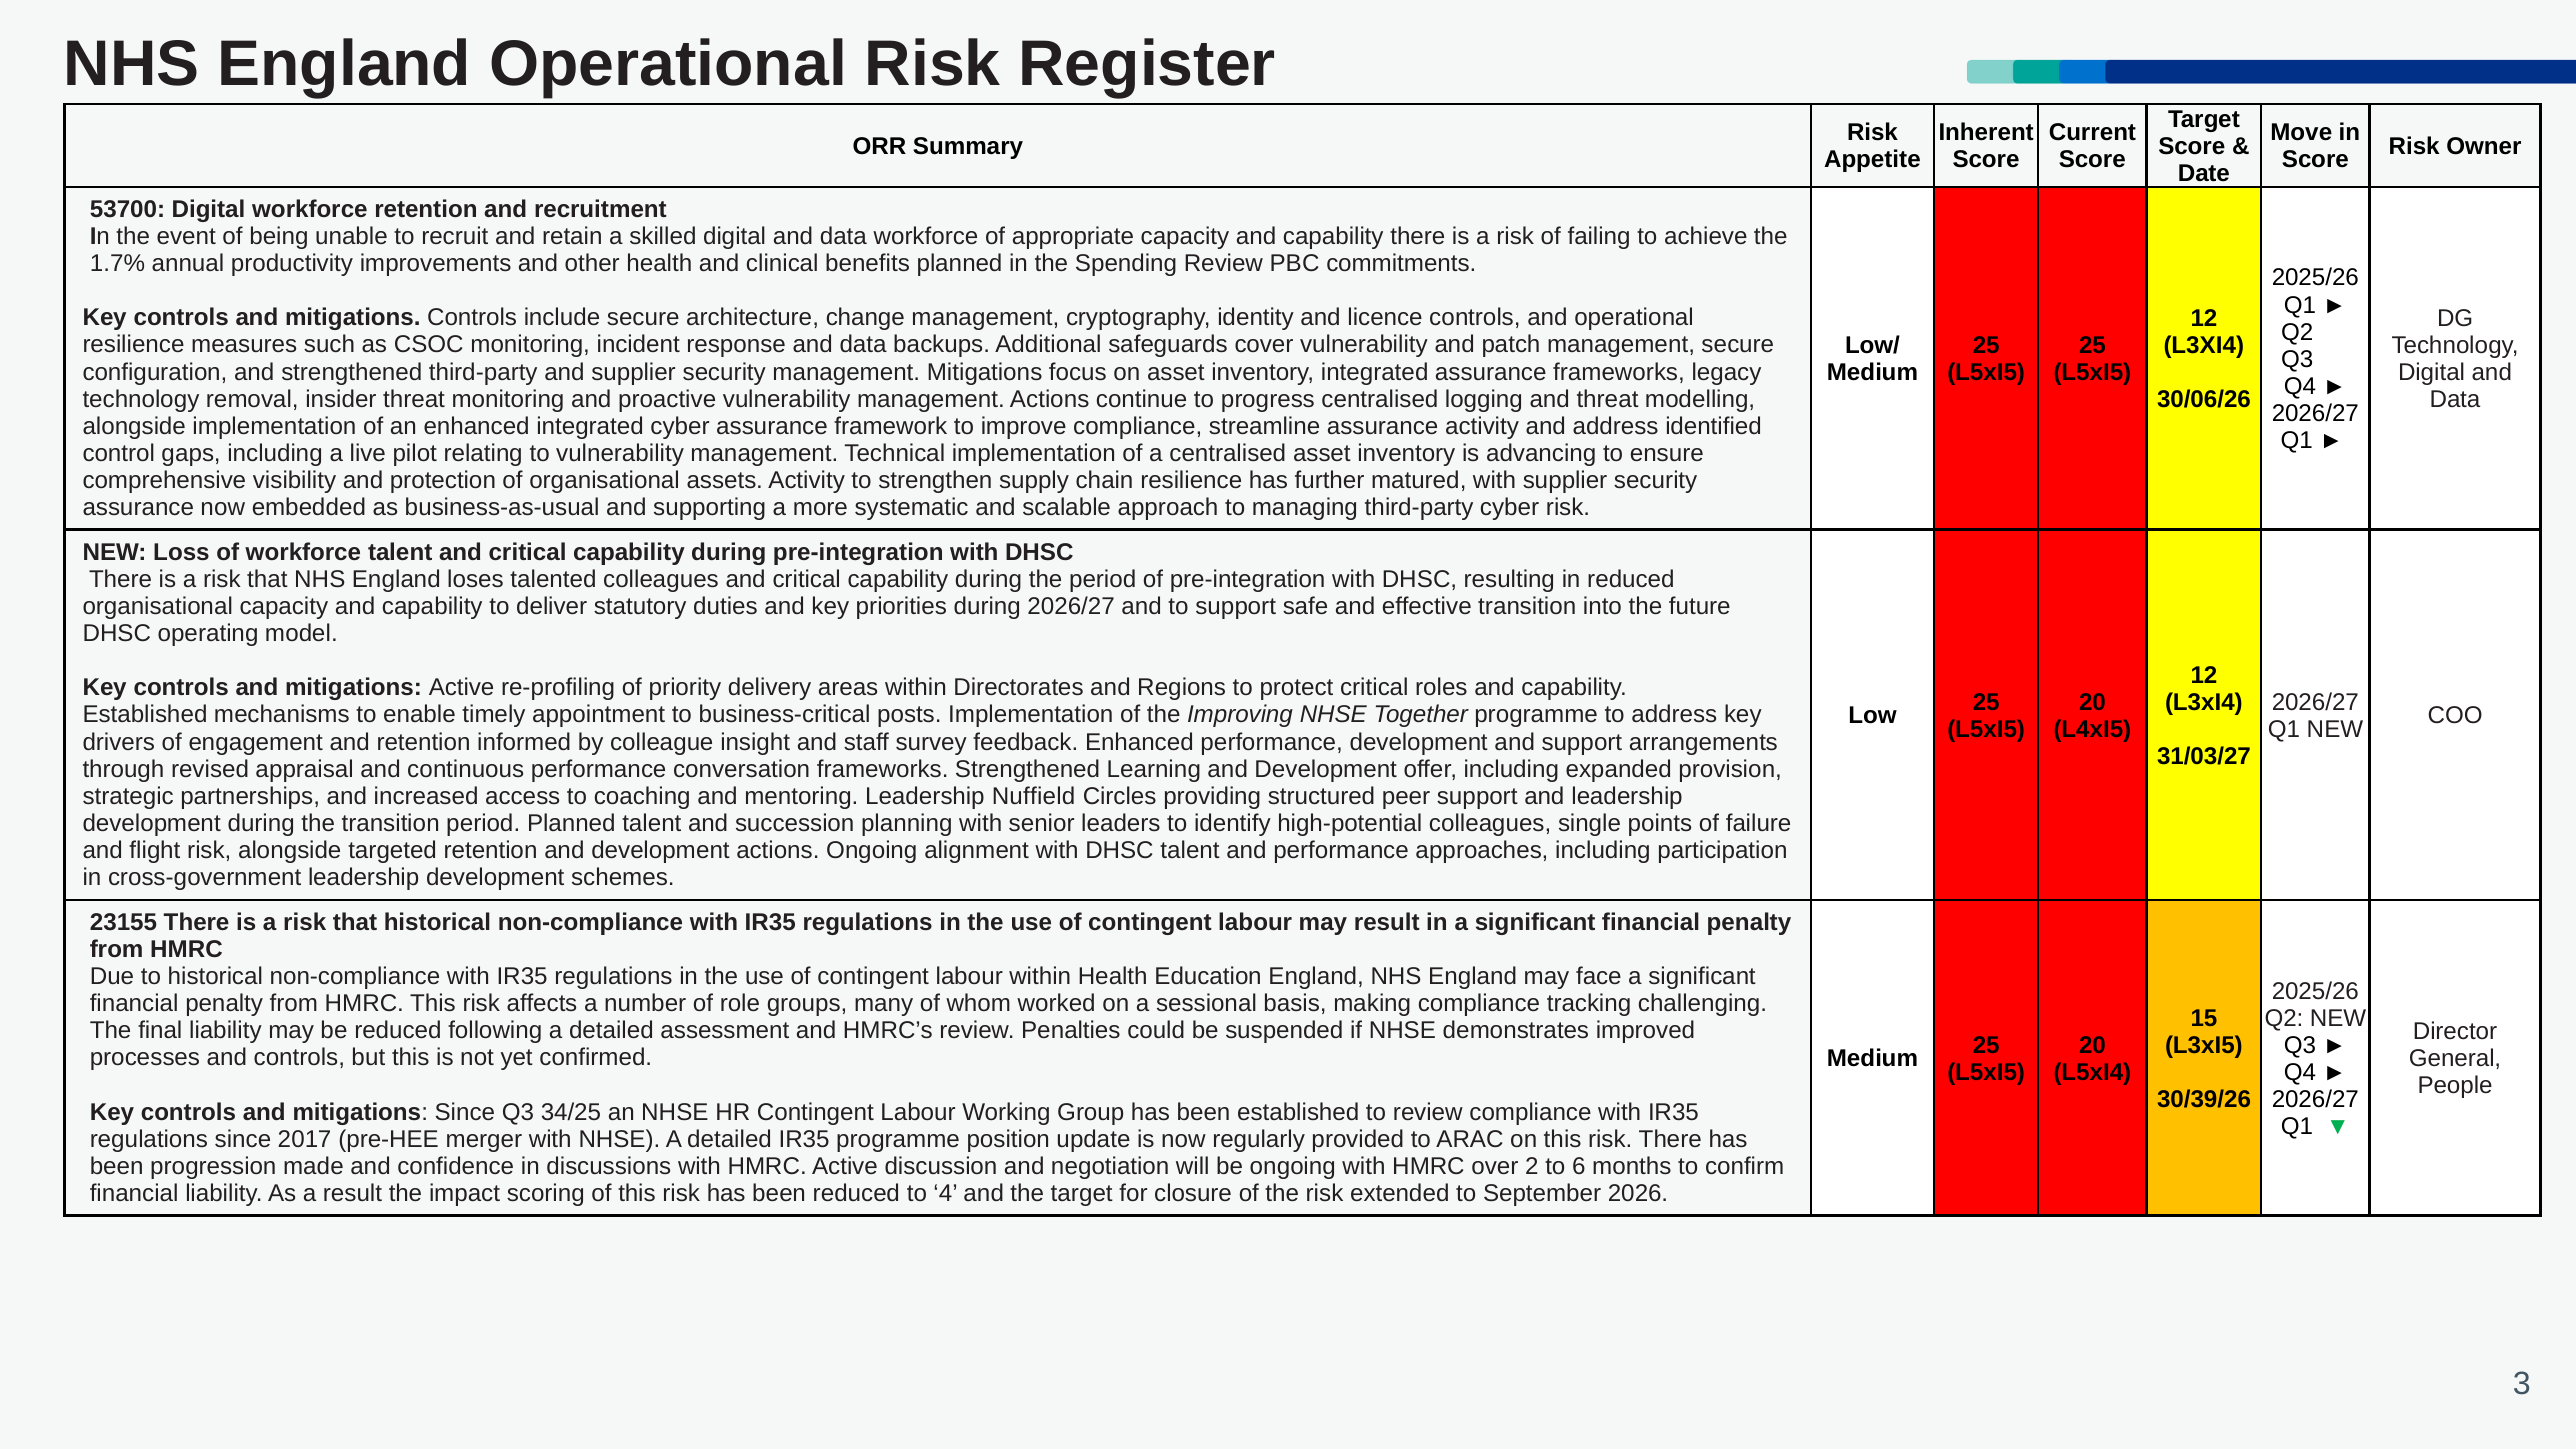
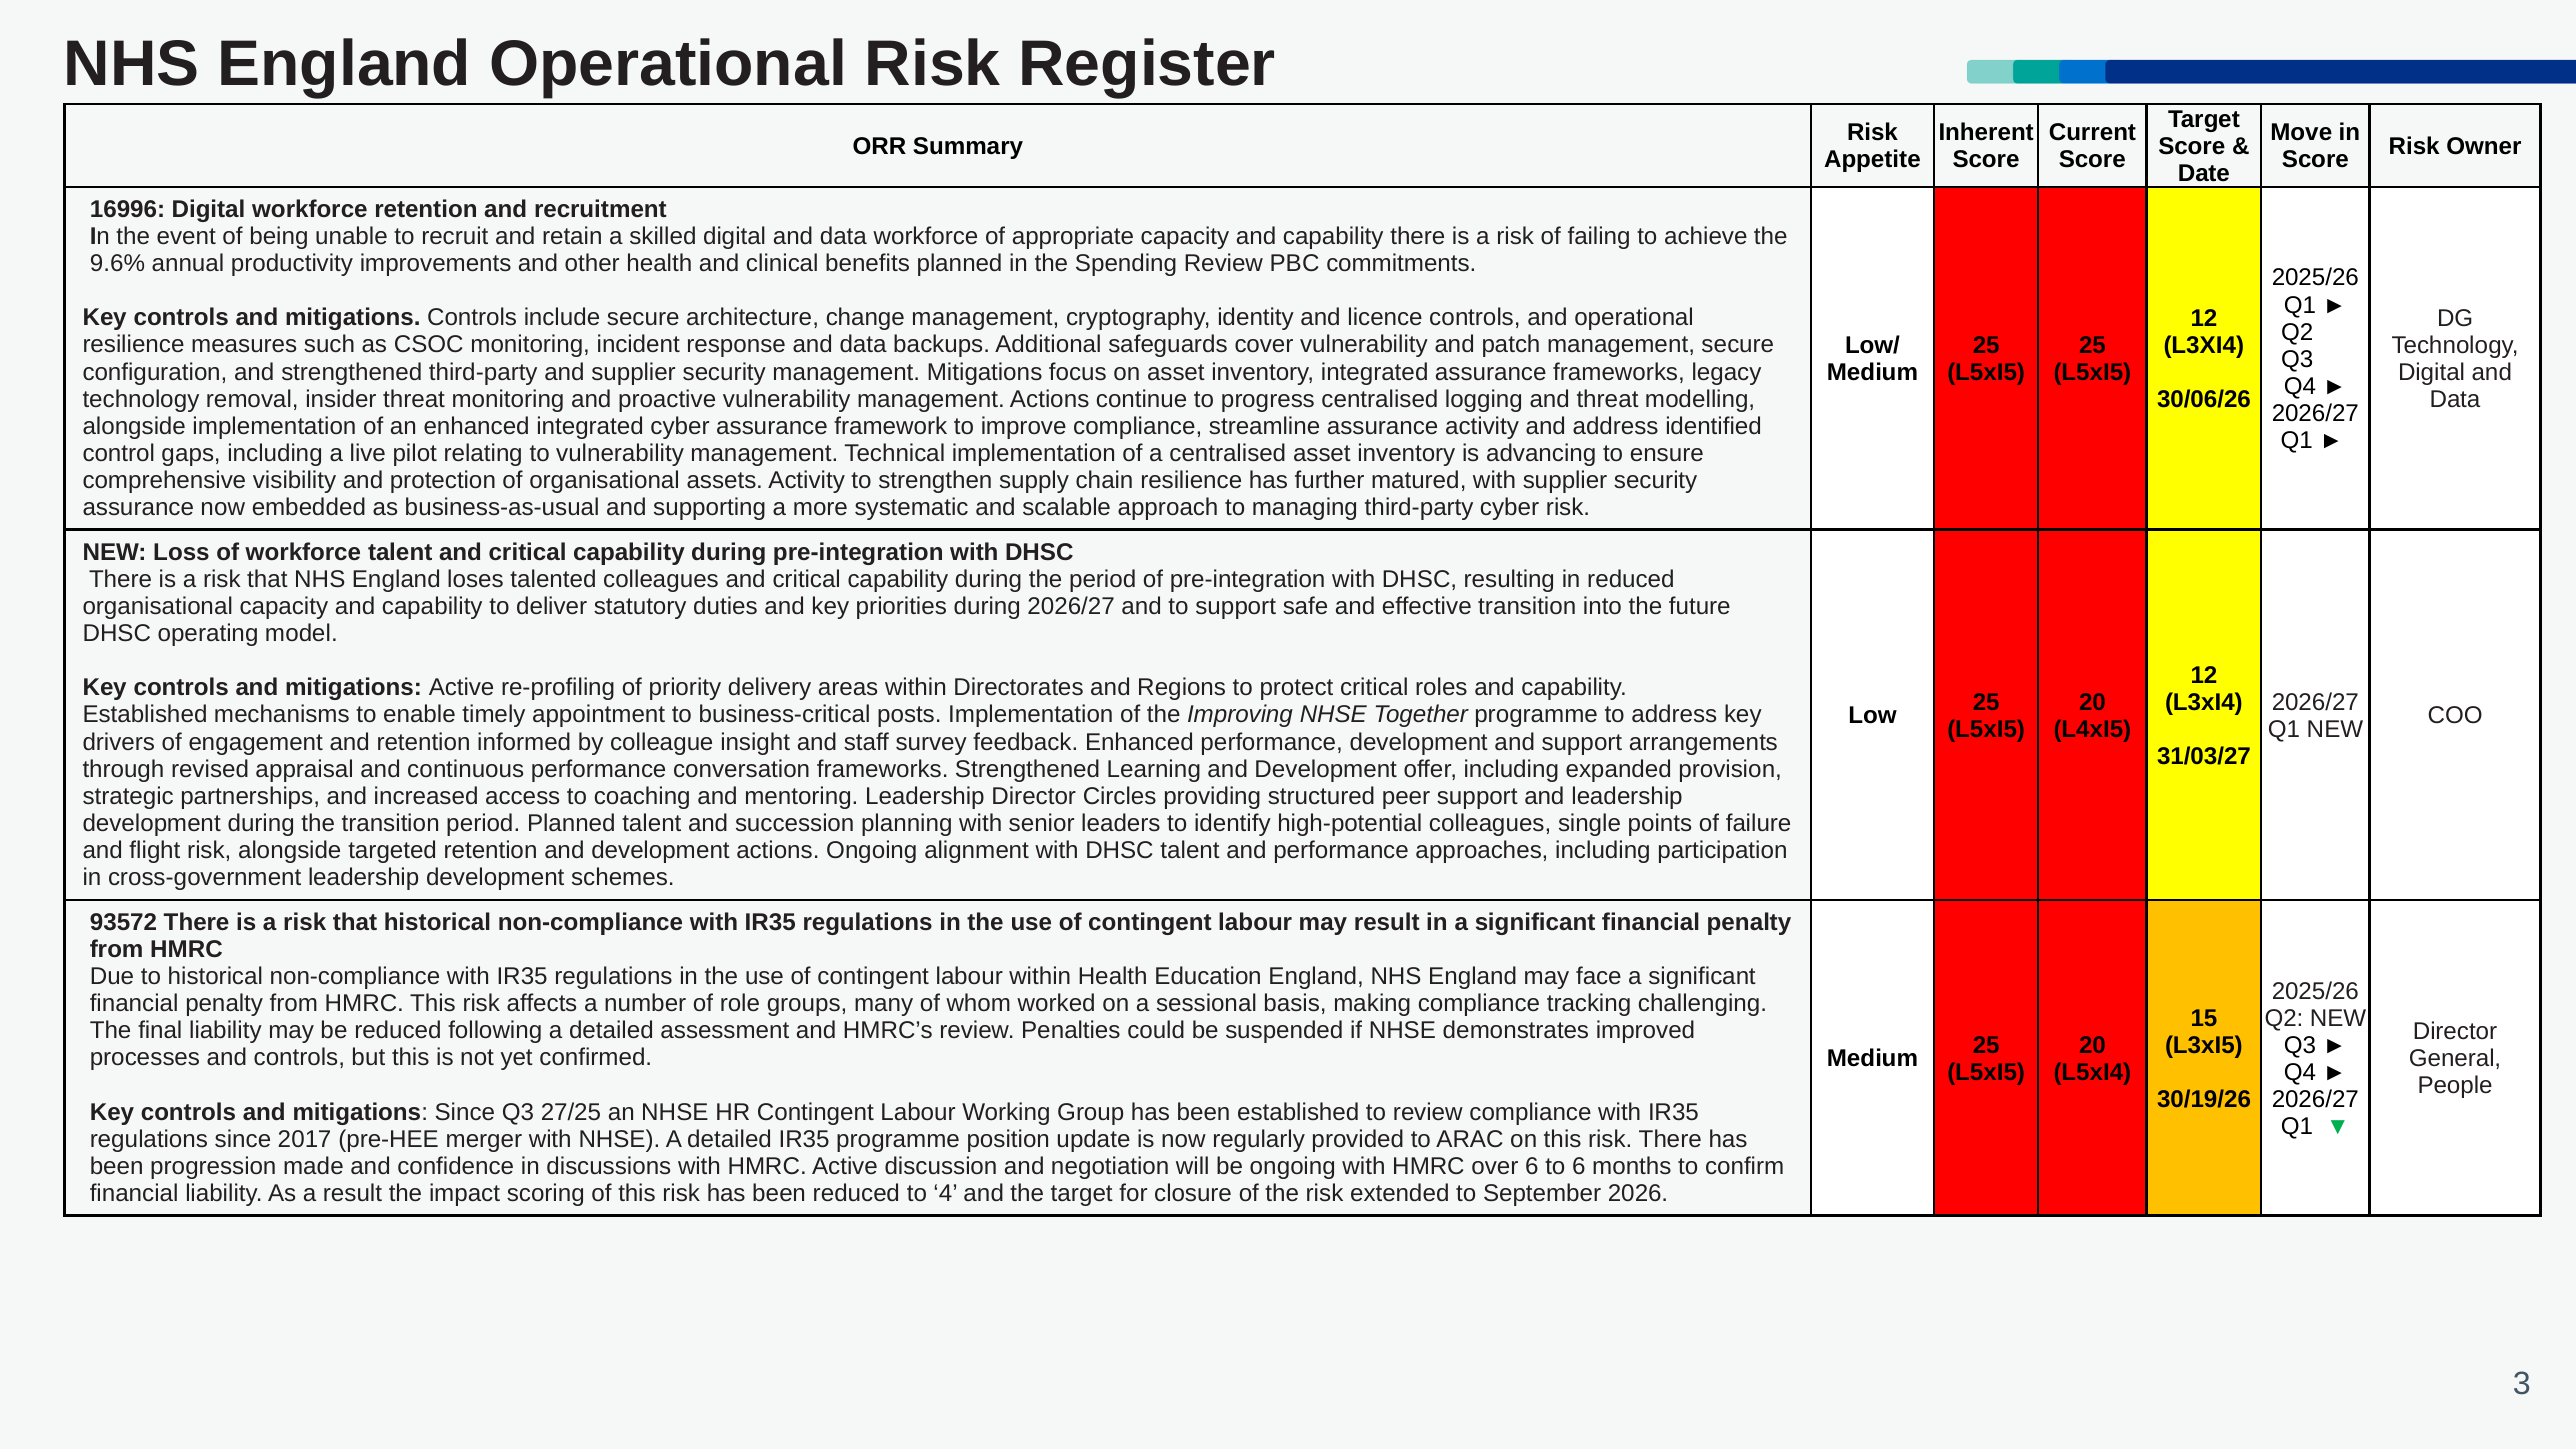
53700: 53700 -> 16996
1.7%: 1.7% -> 9.6%
Leadership Nuffield: Nuffield -> Director
23155: 23155 -> 93572
30/39/26: 30/39/26 -> 30/19/26
34/25: 34/25 -> 27/25
over 2: 2 -> 6
